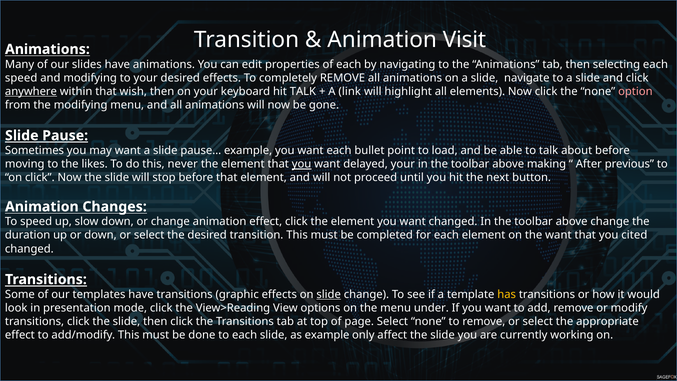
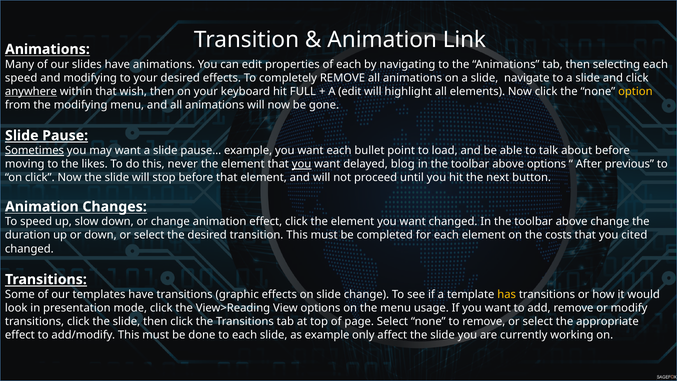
Visit: Visit -> Link
hit TALK: TALK -> FULL
A link: link -> edit
option colour: pink -> yellow
Sometimes underline: none -> present
delayed your: your -> blog
above making: making -> options
the want: want -> costs
slide at (329, 294) underline: present -> none
under: under -> usage
